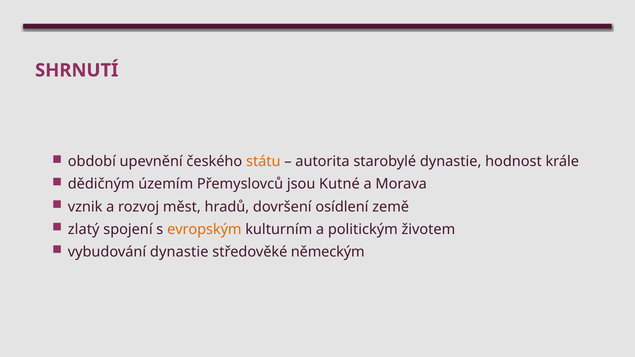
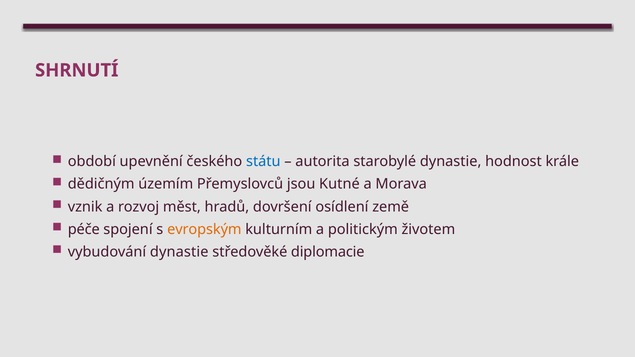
státu colour: orange -> blue
zlatý: zlatý -> péče
německým: německým -> diplomacie
